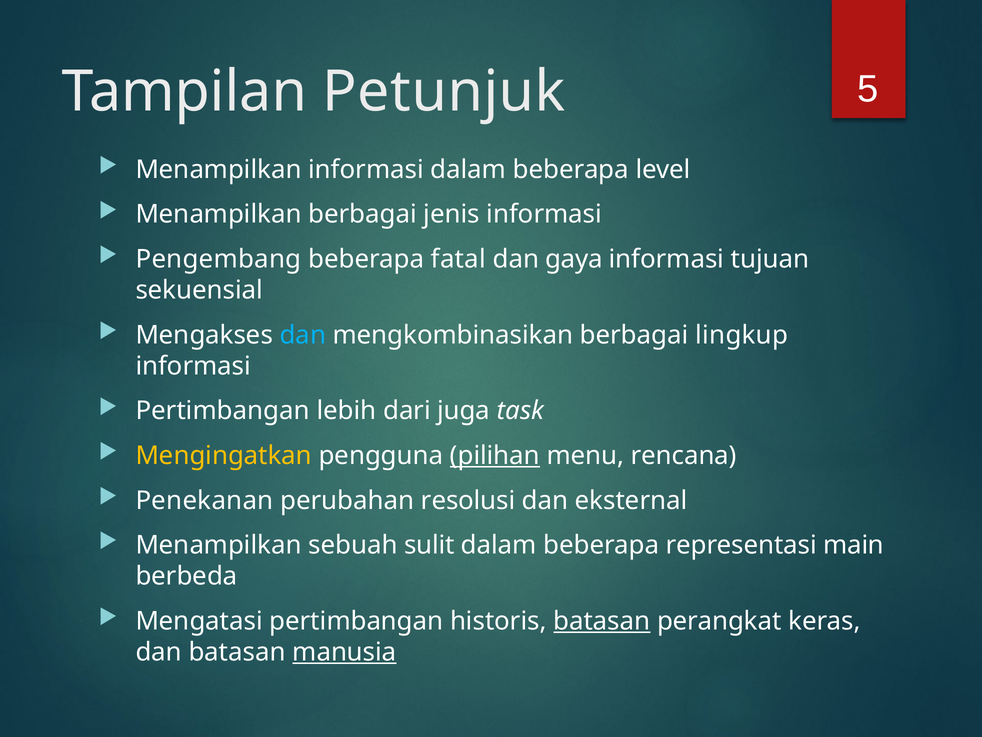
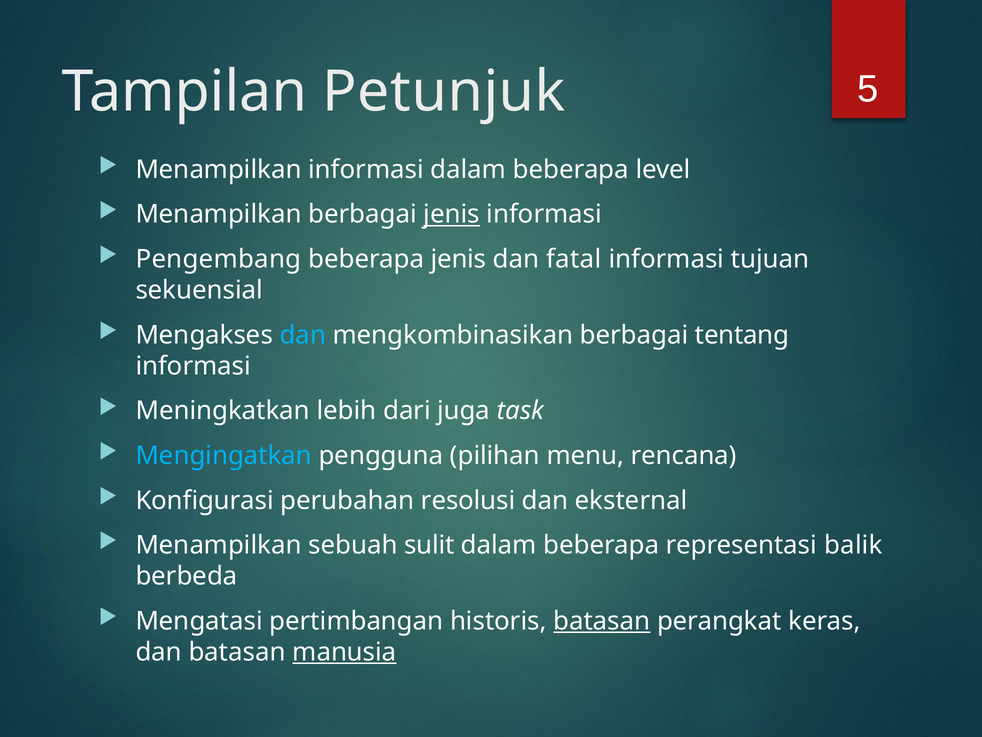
jenis at (452, 214) underline: none -> present
beberapa fatal: fatal -> jenis
gaya: gaya -> fatal
lingkup: lingkup -> tentang
Pertimbangan at (223, 411): Pertimbangan -> Meningkatkan
Mengingatkan colour: yellow -> light blue
pilihan underline: present -> none
Penekanan: Penekanan -> Konfigurasi
main: main -> balik
